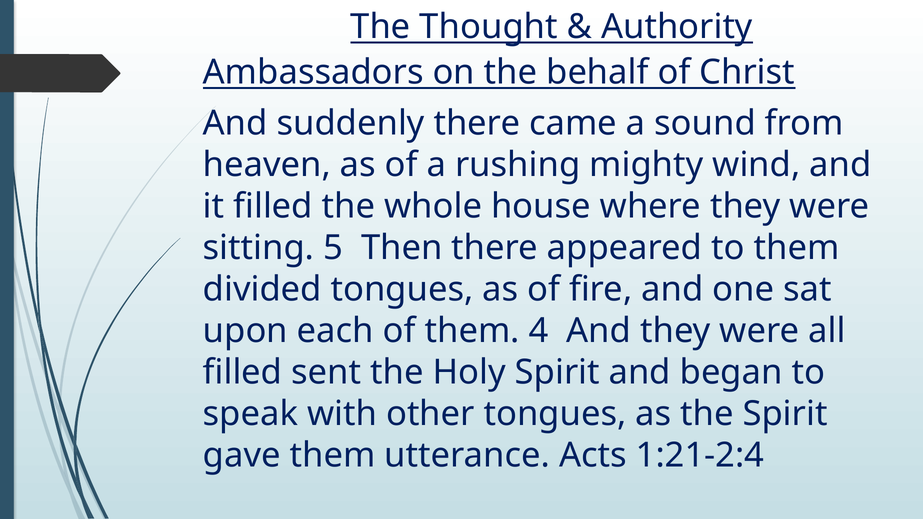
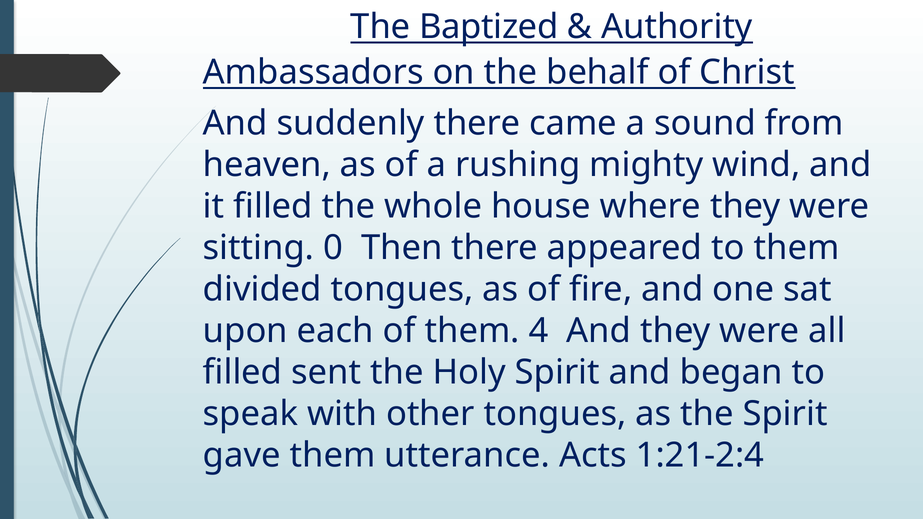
Thought: Thought -> Baptized
5: 5 -> 0
